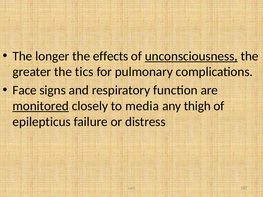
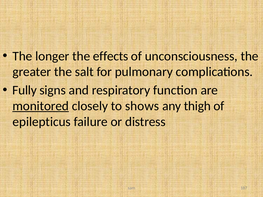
unconsciousness underline: present -> none
tics: tics -> salt
Face: Face -> Fully
media: media -> shows
